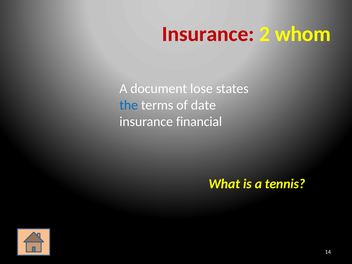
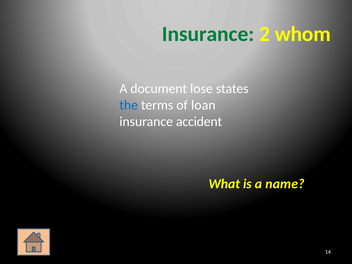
Insurance at (208, 34) colour: red -> green
date: date -> loan
financial: financial -> accident
tennis: tennis -> name
